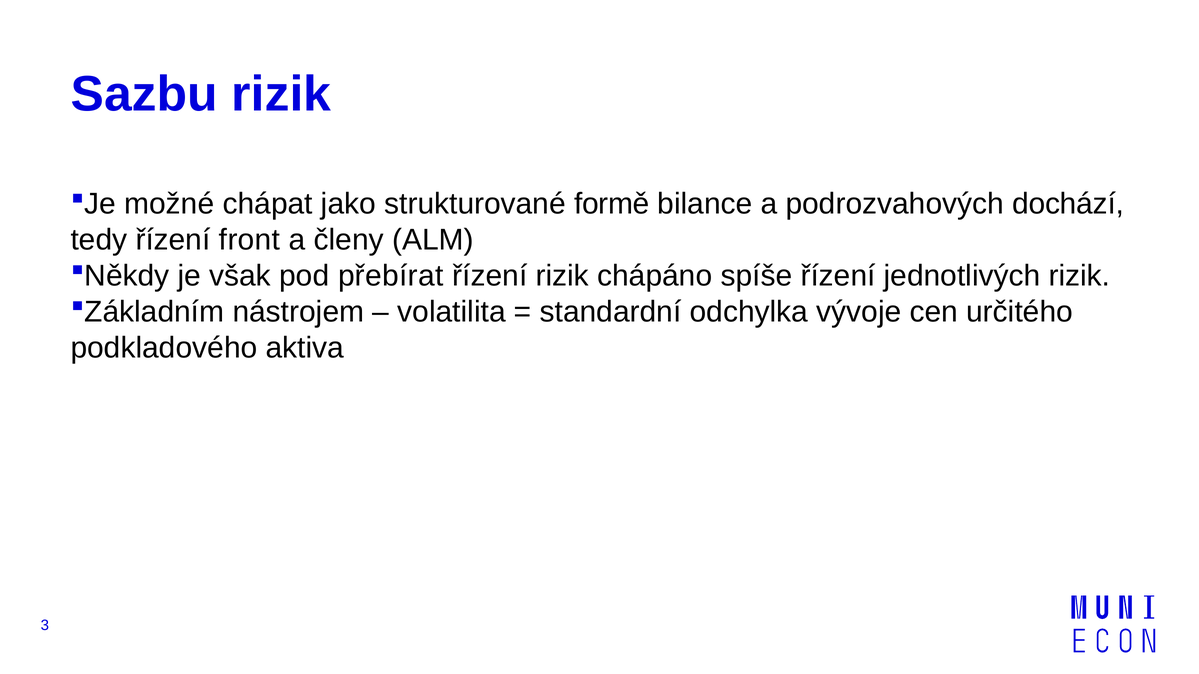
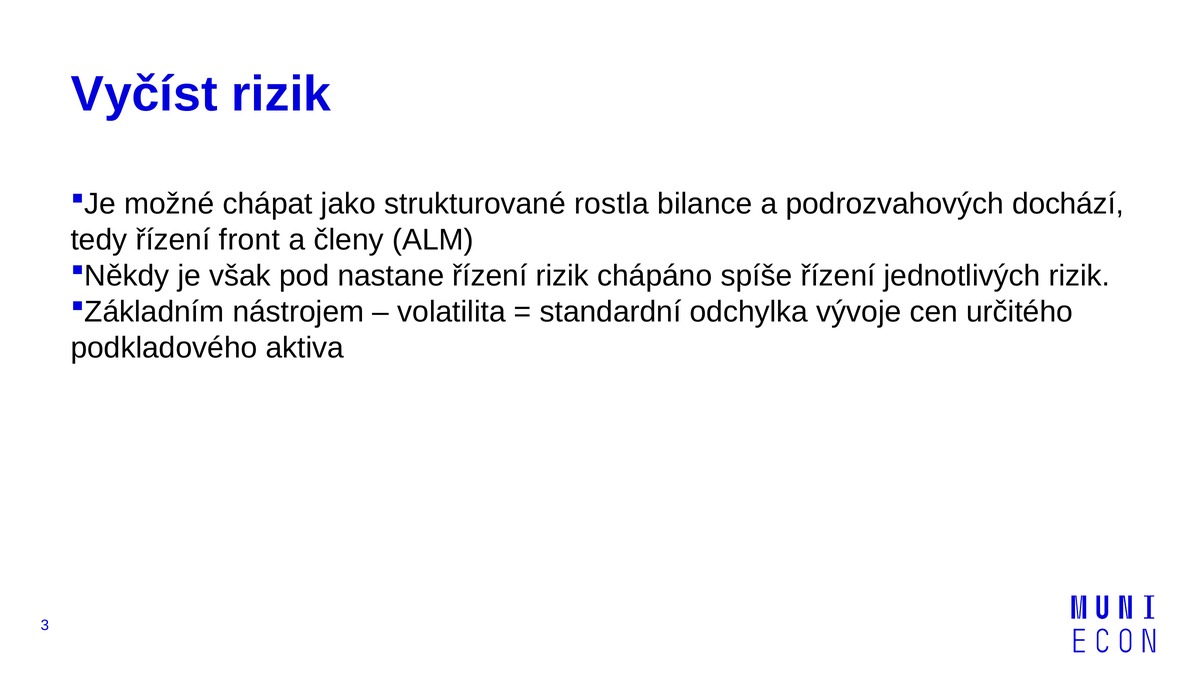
Sazbu: Sazbu -> Vyčíst
formě: formě -> rostla
přebírat: přebírat -> nastane
